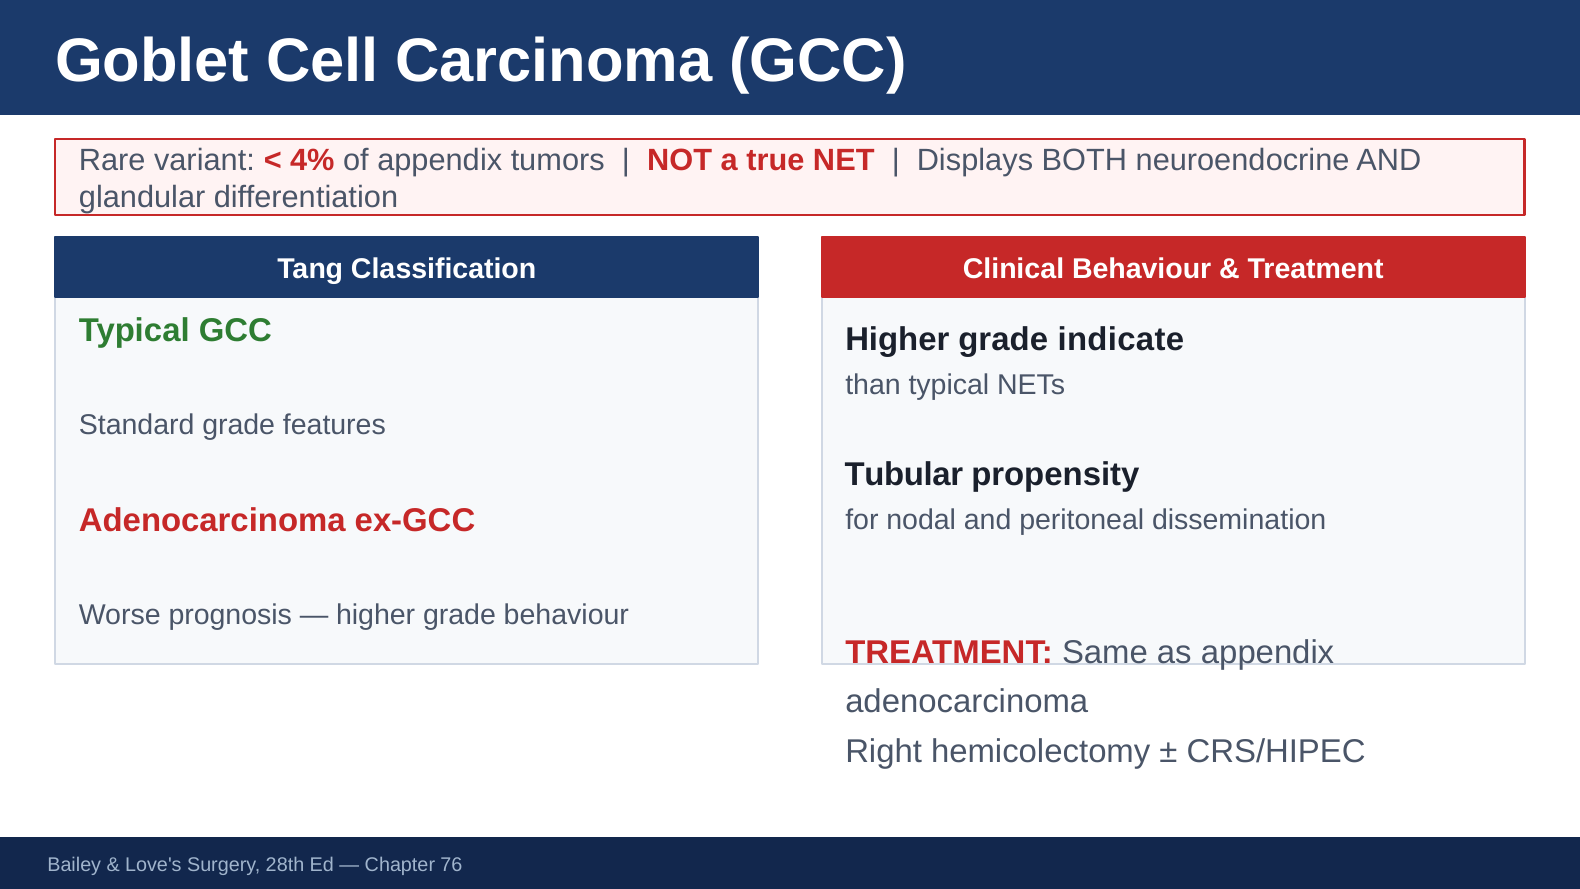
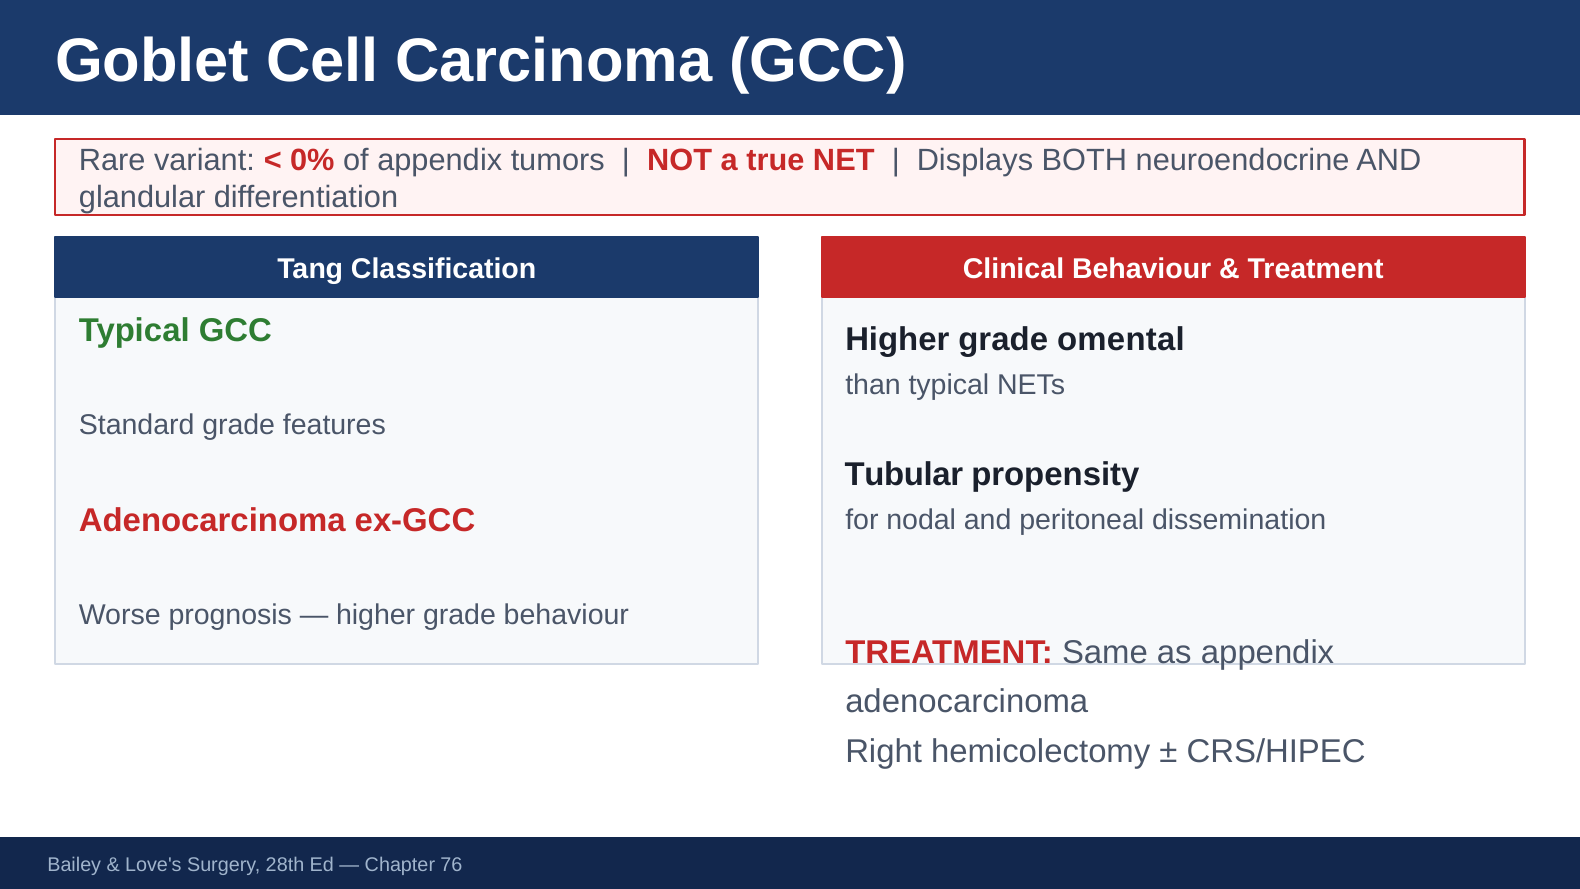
4%: 4% -> 0%
indicate: indicate -> omental
